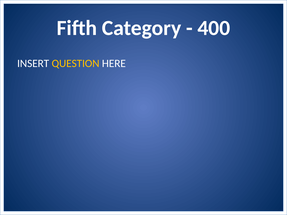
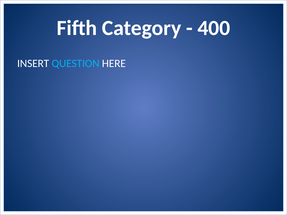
QUESTION colour: yellow -> light blue
